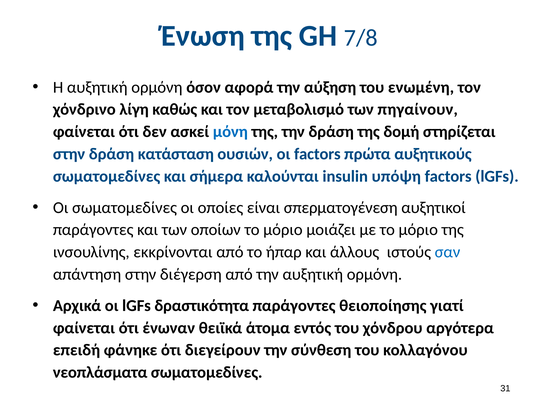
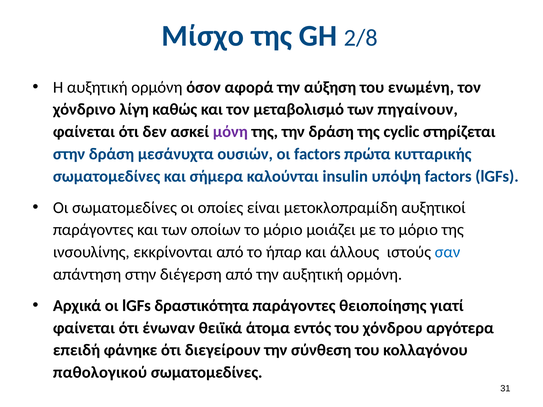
Ένωση: Ένωση -> Μίσχο
7/8: 7/8 -> 2/8
μόνη colour: blue -> purple
δομή: δομή -> cyclic
κατάσταση: κατάσταση -> μεσάνυχτα
αυξητικούς: αυξητικούς -> κυτταρικής
σπερματογένεση: σπερματογένεση -> μετοκλοπραμίδη
νεοπλάσματα: νεοπλάσματα -> παθολογικού
